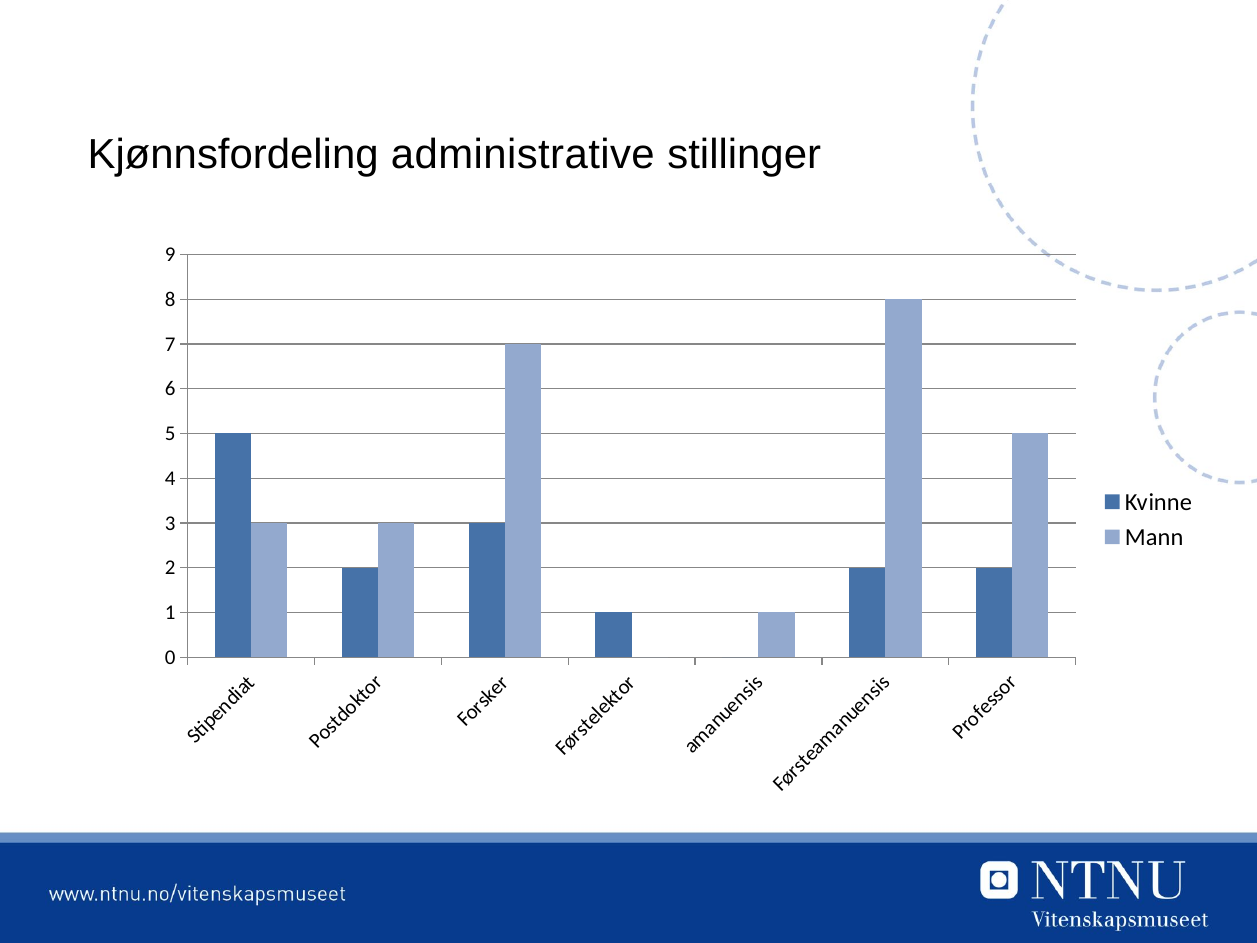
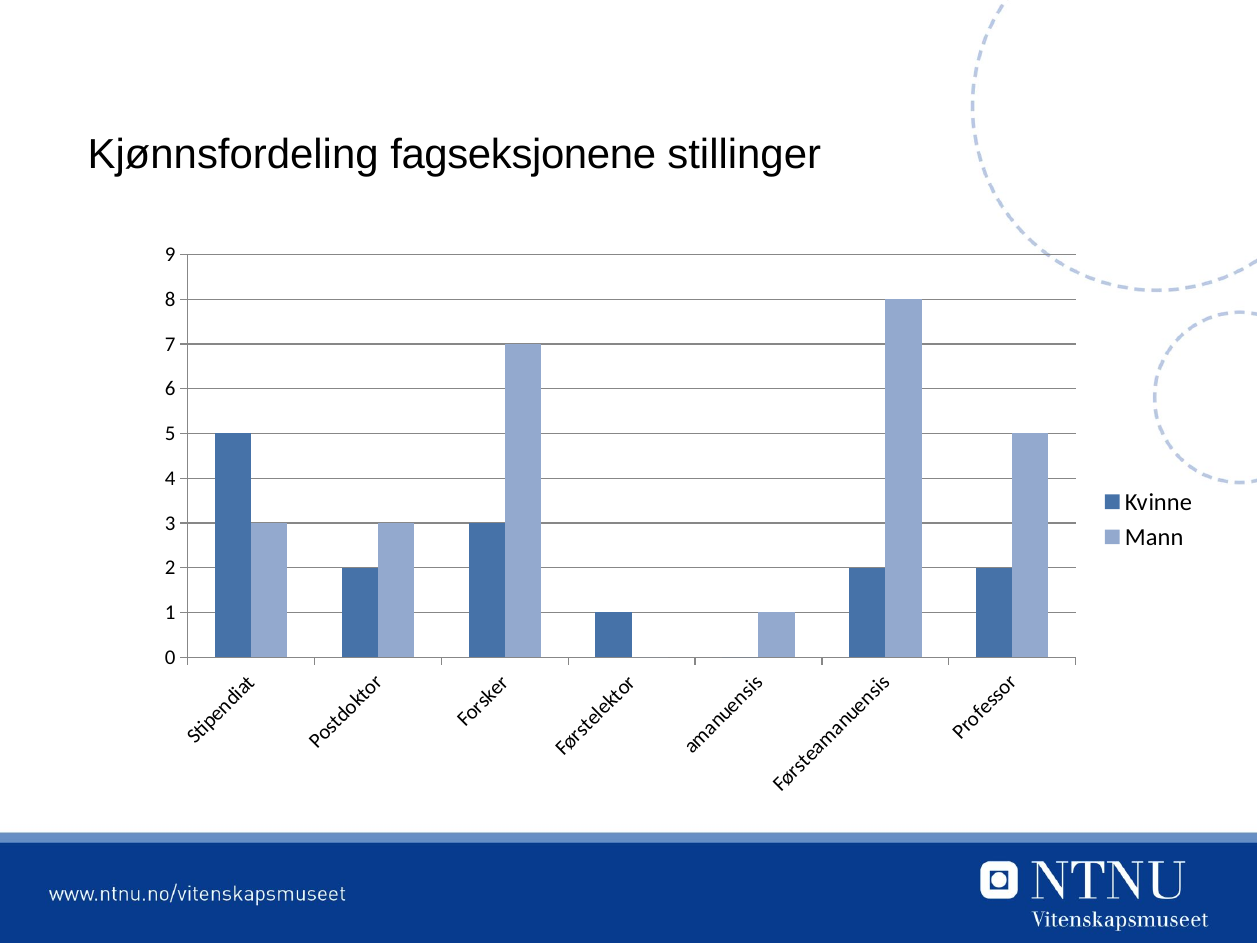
administrative: administrative -> fagseksjonene
